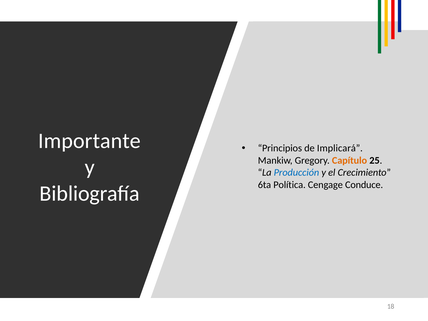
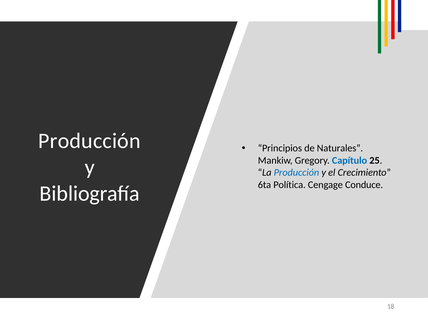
Importante at (90, 141): Importante -> Producción
Implicará: Implicará -> Naturales
Capítulo colour: orange -> blue
